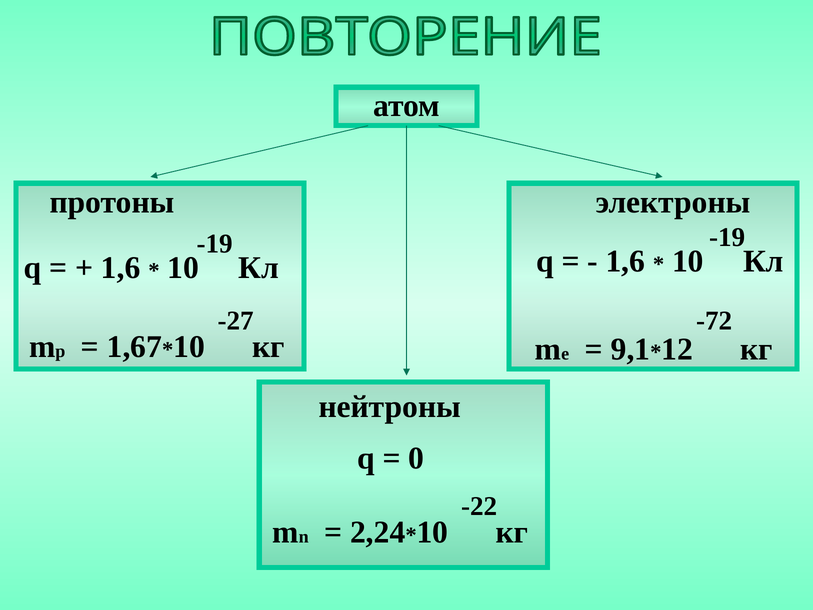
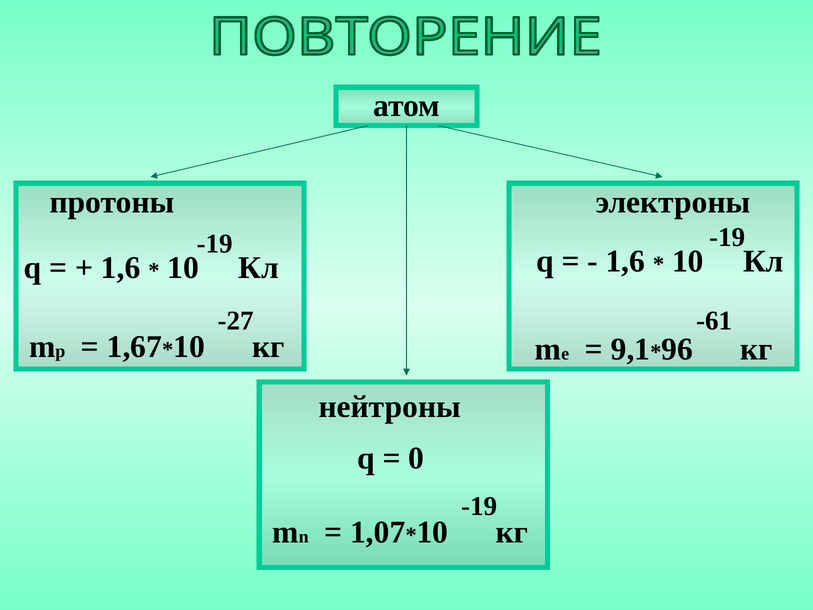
-72: -72 -> -61
12: 12 -> 96
-22 at (479, 506): -22 -> -19
2,24: 2,24 -> 1,07
